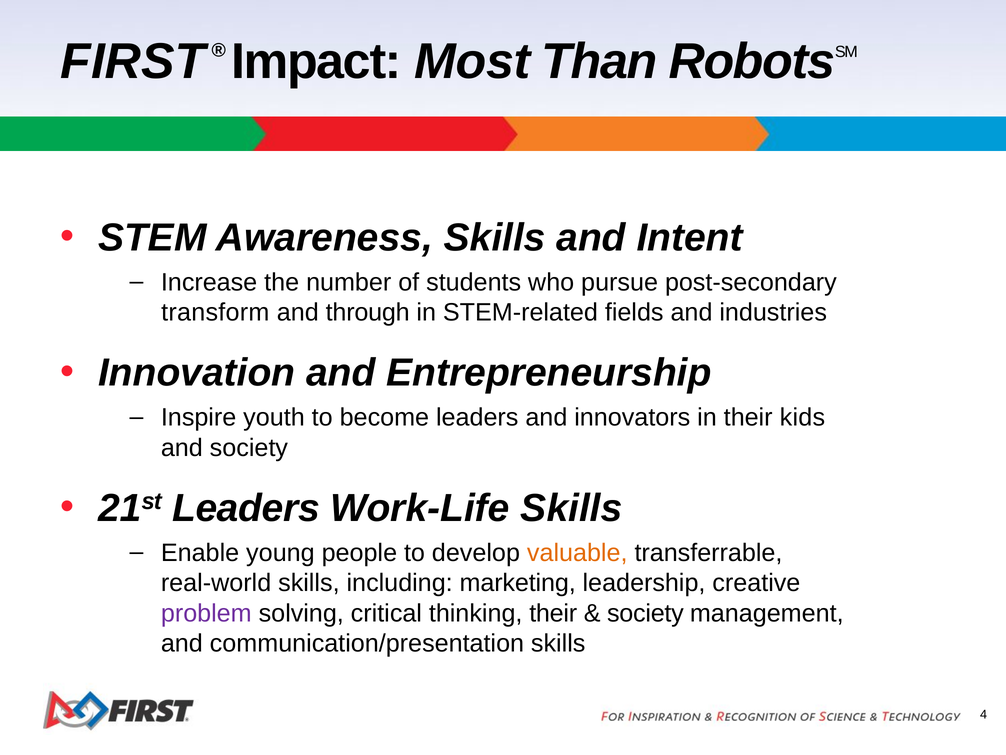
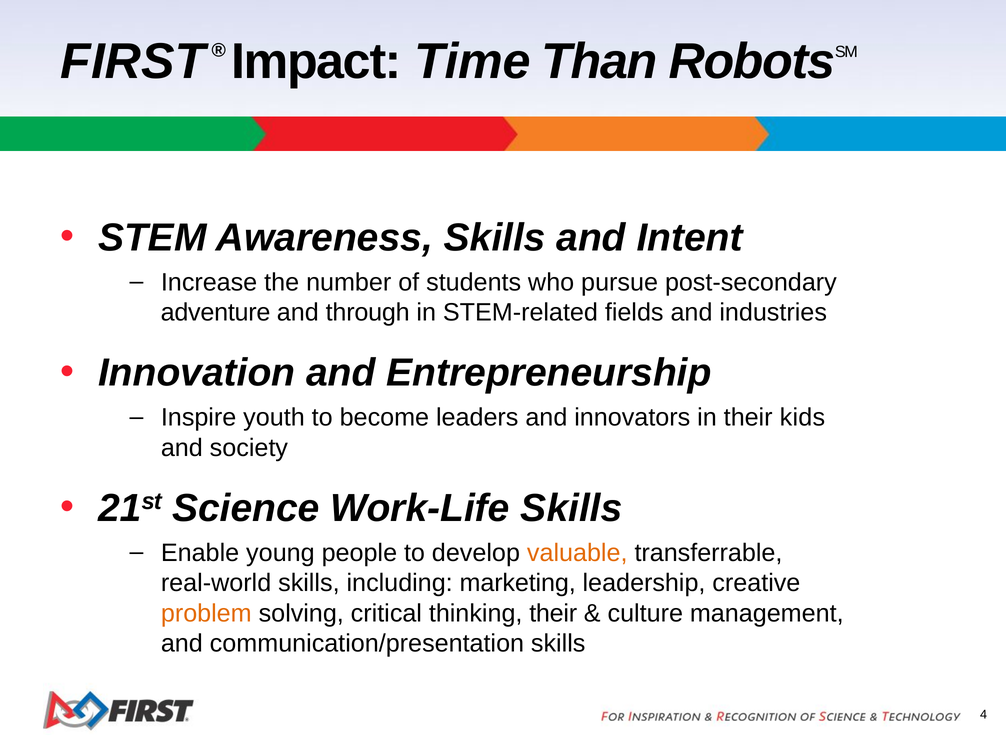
Most: Most -> Time
transform: transform -> adventure
21st Leaders: Leaders -> Science
problem colour: purple -> orange
society at (645, 613): society -> culture
